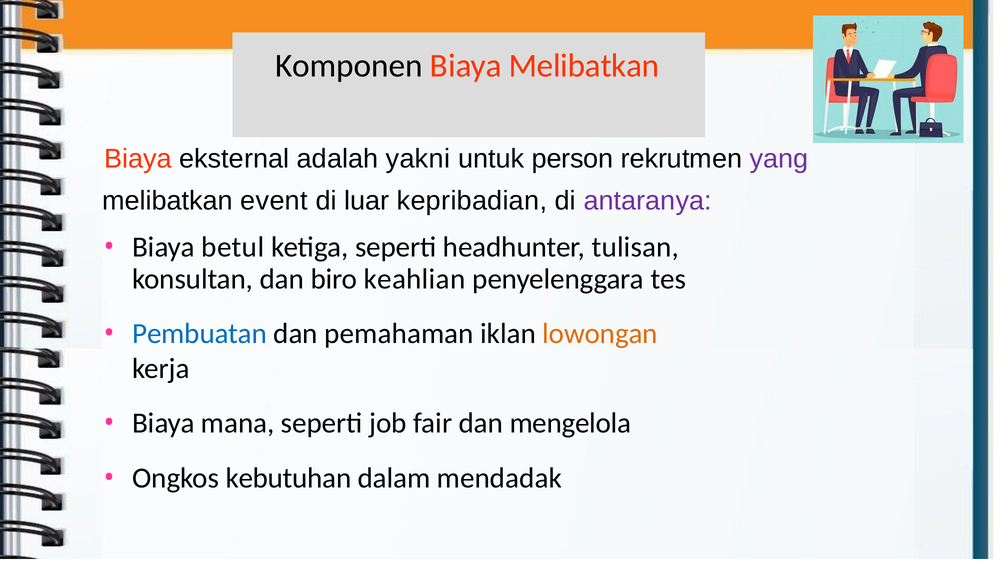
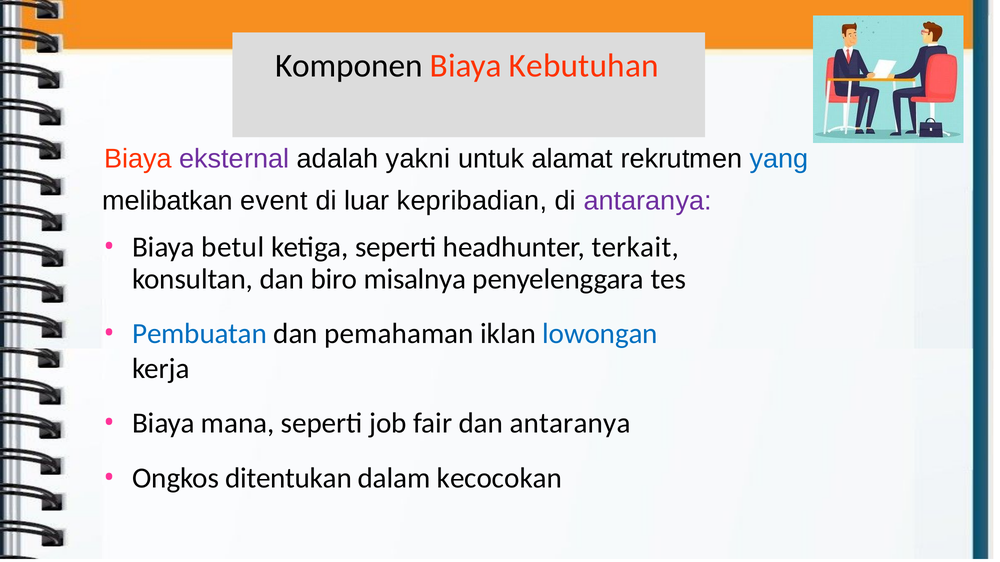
Biaya Melibatkan: Melibatkan -> Kebutuhan
eksternal colour: black -> purple
person: person -> alamat
yang colour: purple -> blue
tulisan: tulisan -> terkait
keahlian: keahlian -> misalnya
lowongan colour: orange -> blue
dan mengelola: mengelola -> antaranya
kebutuhan: kebutuhan -> ditentukan
mendadak: mendadak -> kecocokan
